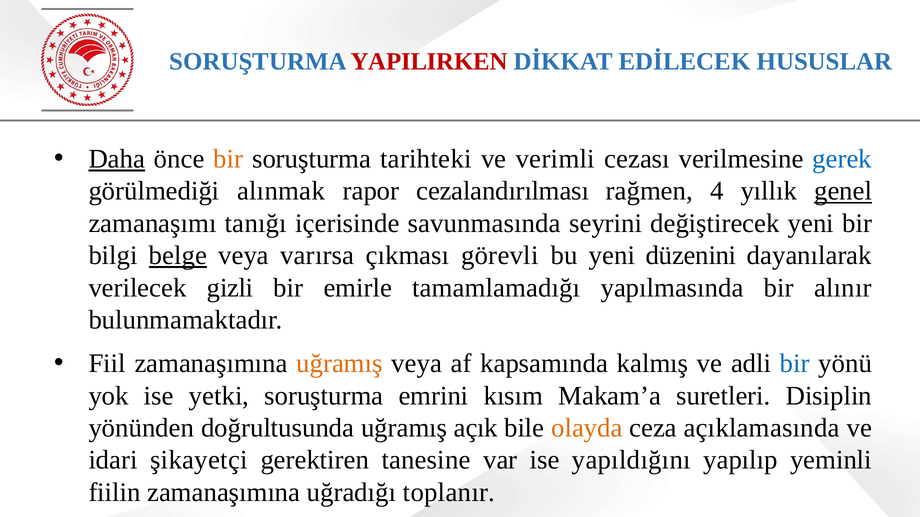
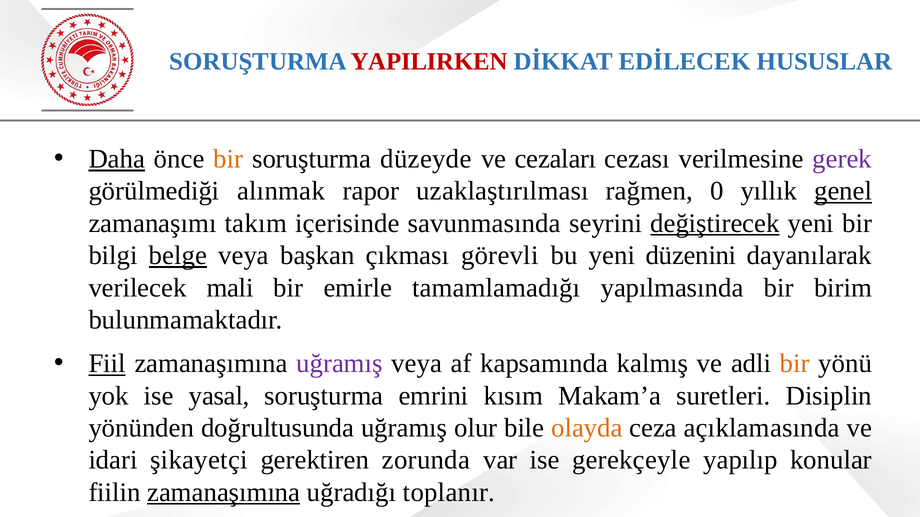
tarihteki: tarihteki -> düzeyde
verimli: verimli -> cezaları
gerek colour: blue -> purple
cezalandırılması: cezalandırılması -> uzaklaştırılması
4: 4 -> 0
tanığı: tanığı -> takım
değiştirecek underline: none -> present
varırsa: varırsa -> başkan
gizli: gizli -> mali
alınır: alınır -> birim
Fiil underline: none -> present
uğramış at (339, 364) colour: orange -> purple
bir at (795, 364) colour: blue -> orange
yetki: yetki -> yasal
açık: açık -> olur
tanesine: tanesine -> zorunda
yapıldığını: yapıldığını -> gerekçeyle
yeminli: yeminli -> konular
zamanaşımına at (224, 493) underline: none -> present
